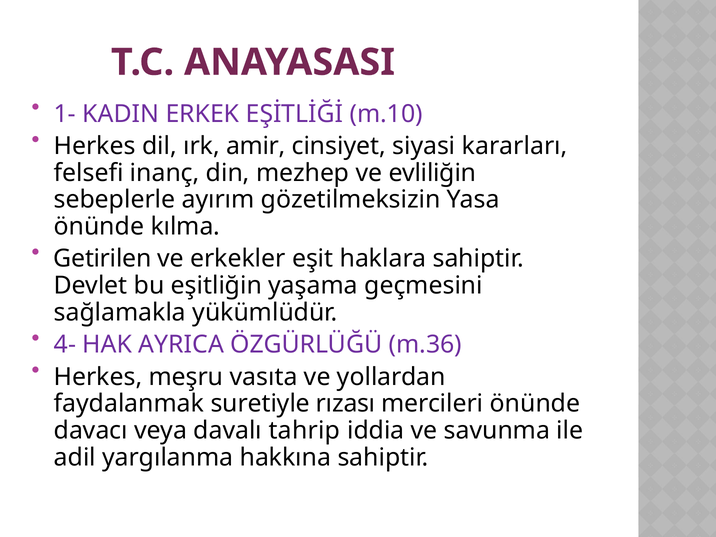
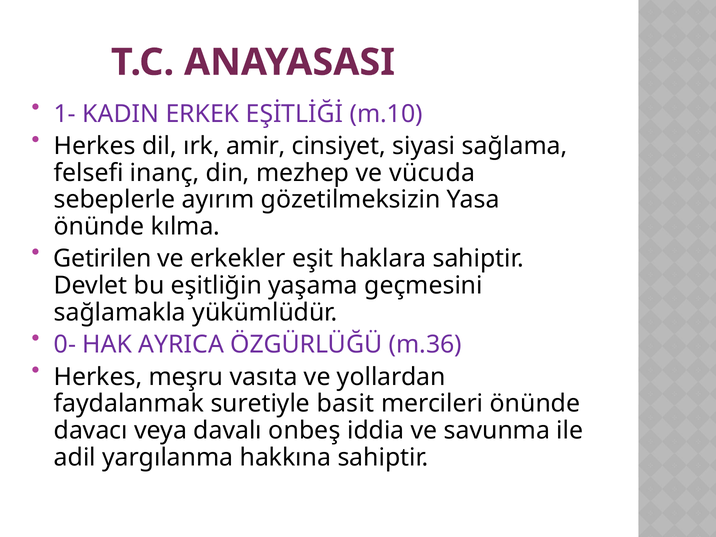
kararları: kararları -> sağlama
evliliğin: evliliğin -> vücuda
4-: 4- -> 0-
rızası: rızası -> basit
tahrip: tahrip -> onbeş
